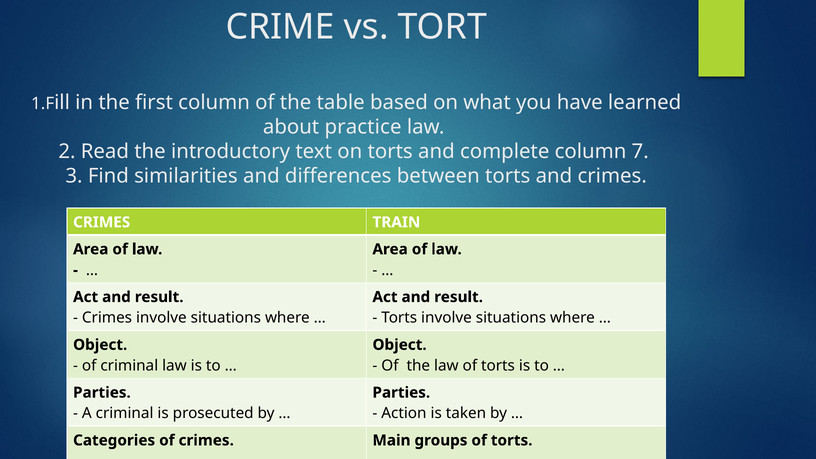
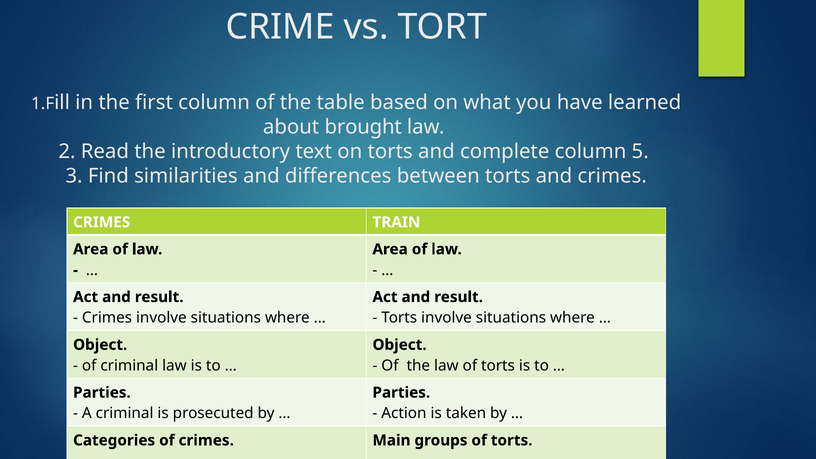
practice: practice -> brought
7: 7 -> 5
